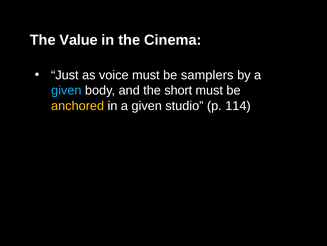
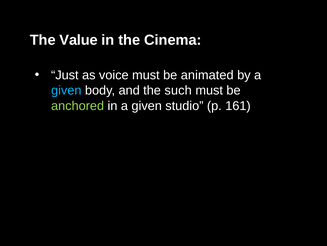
samplers: samplers -> animated
short: short -> such
anchored colour: yellow -> light green
114: 114 -> 161
